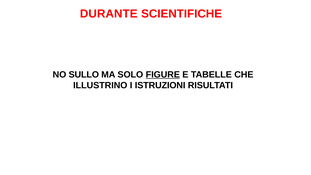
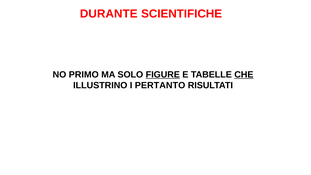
SULLO: SULLO -> PRIMO
CHE underline: none -> present
ISTRUZIONI: ISTRUZIONI -> PERTANTO
